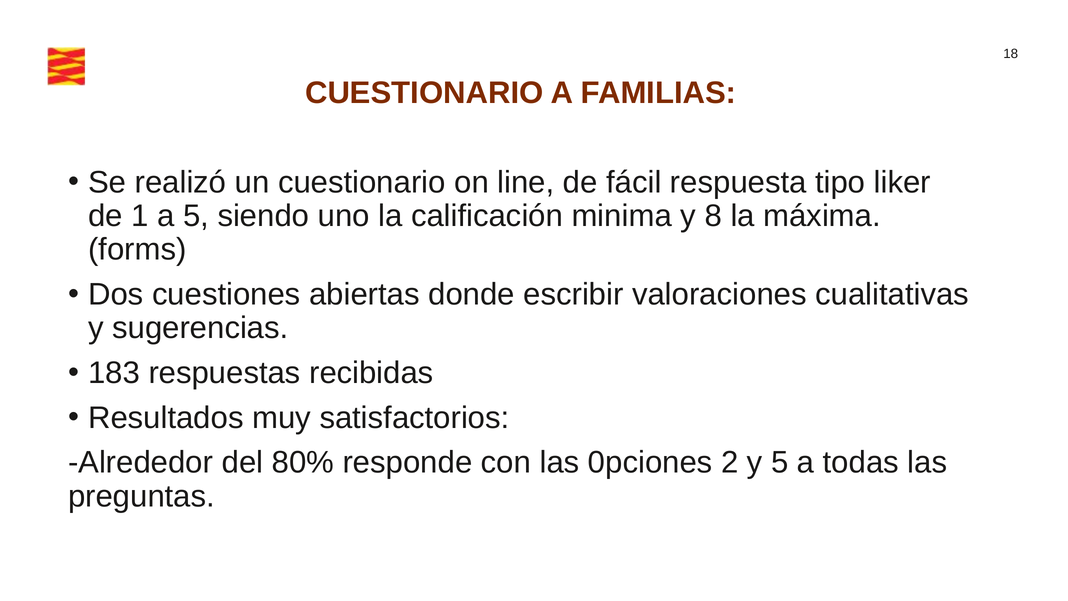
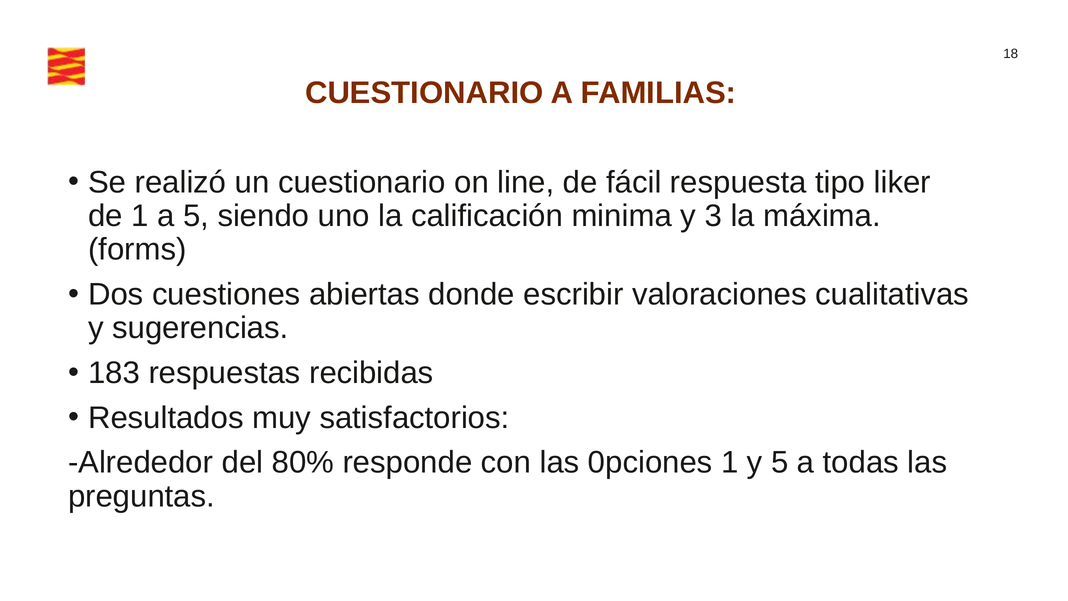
8: 8 -> 3
0pciones 2: 2 -> 1
